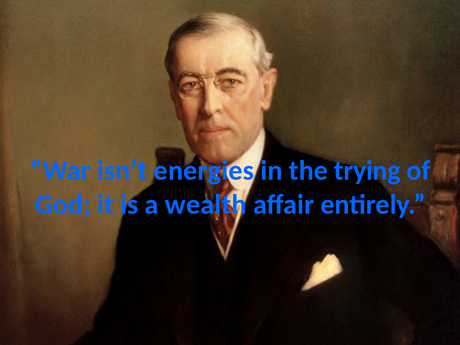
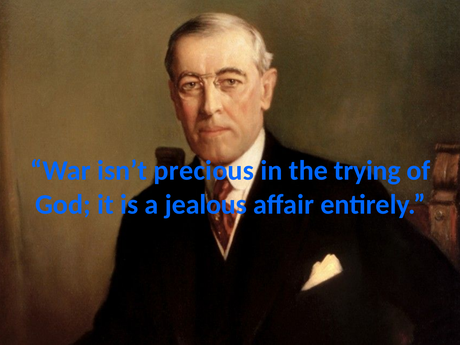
energies: energies -> precious
wealth: wealth -> jealous
